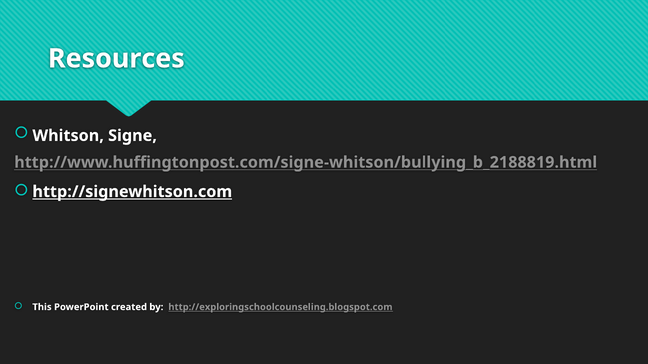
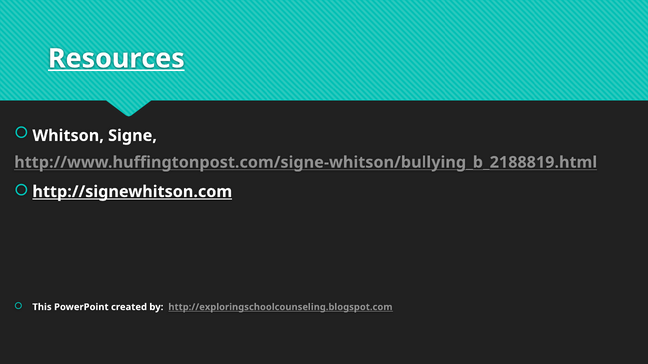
Resources underline: none -> present
